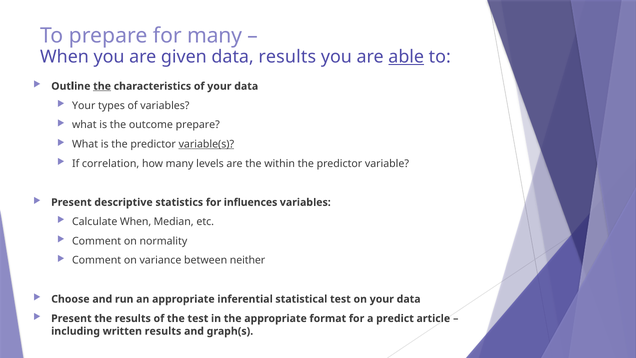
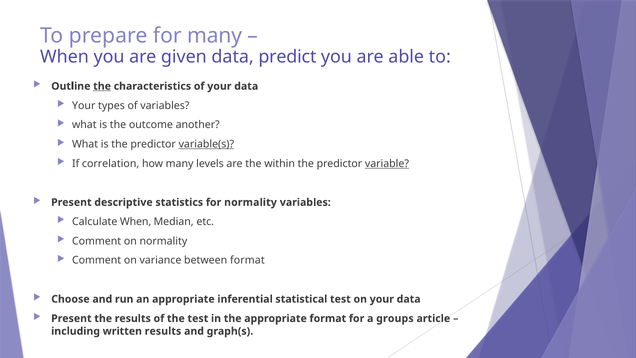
data results: results -> predict
able underline: present -> none
outcome prepare: prepare -> another
variable underline: none -> present
for influences: influences -> normality
between neither: neither -> format
predict: predict -> groups
